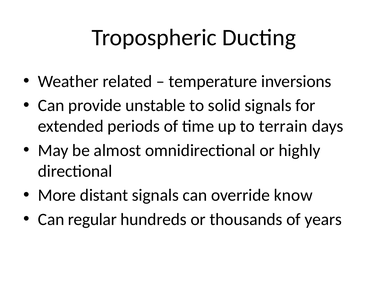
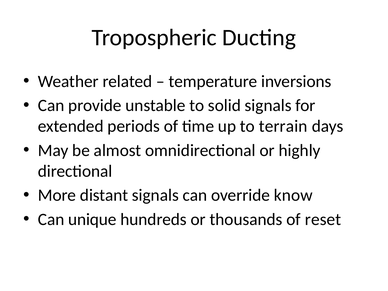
regular: regular -> unique
years: years -> reset
